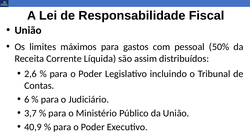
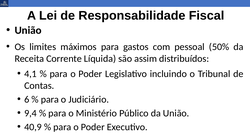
2,6: 2,6 -> 4,1
3,7: 3,7 -> 9,4
